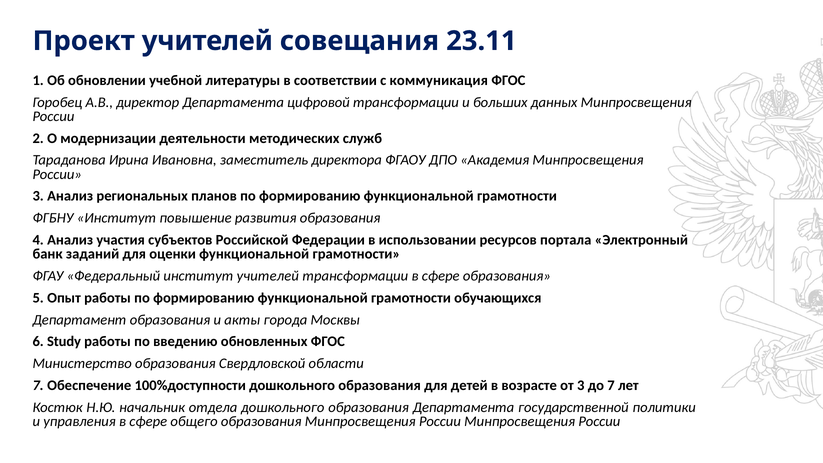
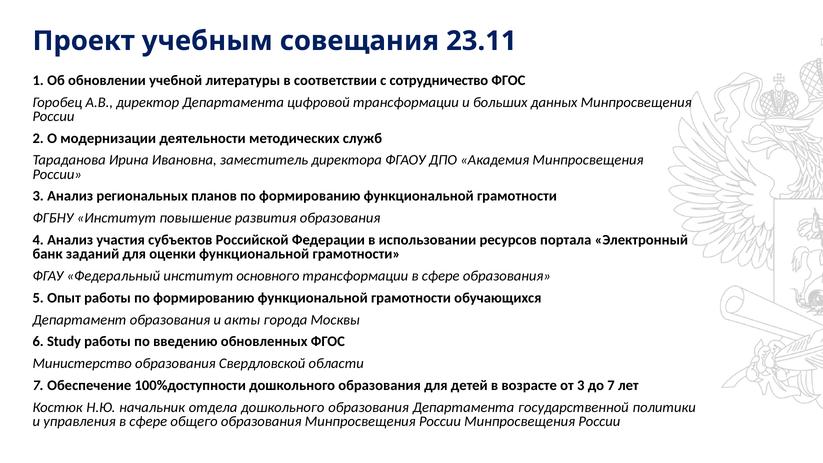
Проект учителей: учителей -> учебным
коммуникация: коммуникация -> сотрудничество
институт учителей: учителей -> основного
